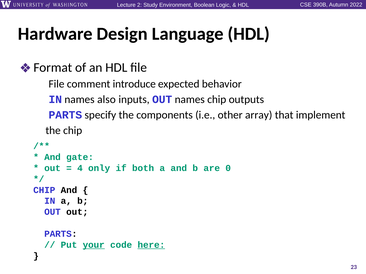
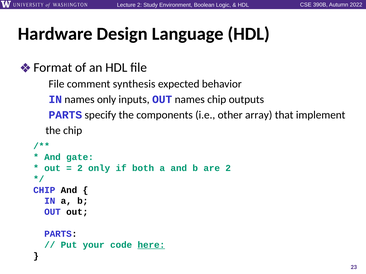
introduce: introduce -> synthesis
names also: also -> only
4 at (80, 168): 4 -> 2
are 0: 0 -> 2
your underline: present -> none
